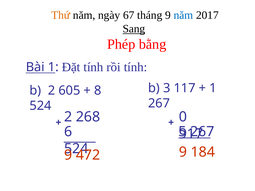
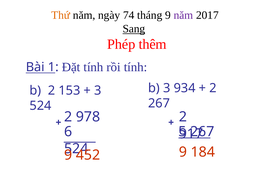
67: 67 -> 74
năm at (183, 15) colour: blue -> purple
bằng: bằng -> thêm
117: 117 -> 934
1 at (213, 88): 1 -> 2
605: 605 -> 153
8 at (98, 91): 8 -> 3
268: 268 -> 978
0 at (183, 117): 0 -> 2
472: 472 -> 452
